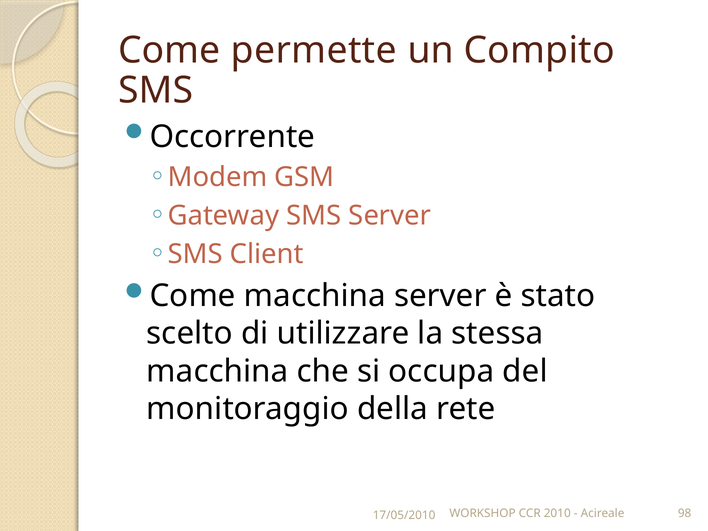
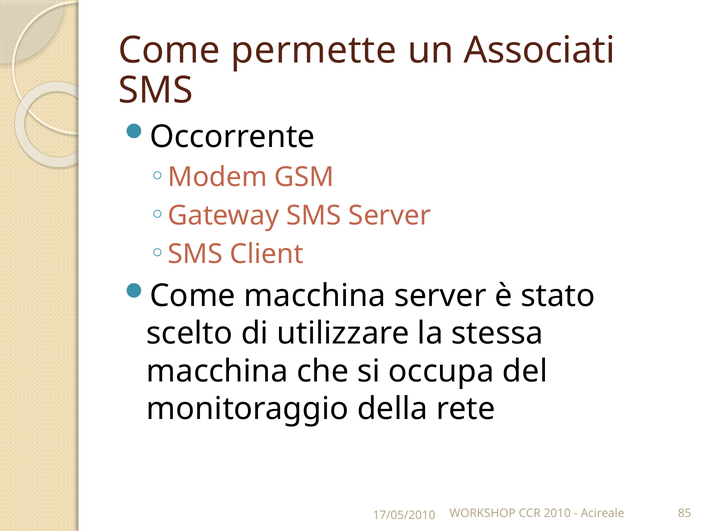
Compito: Compito -> Associati
98: 98 -> 85
